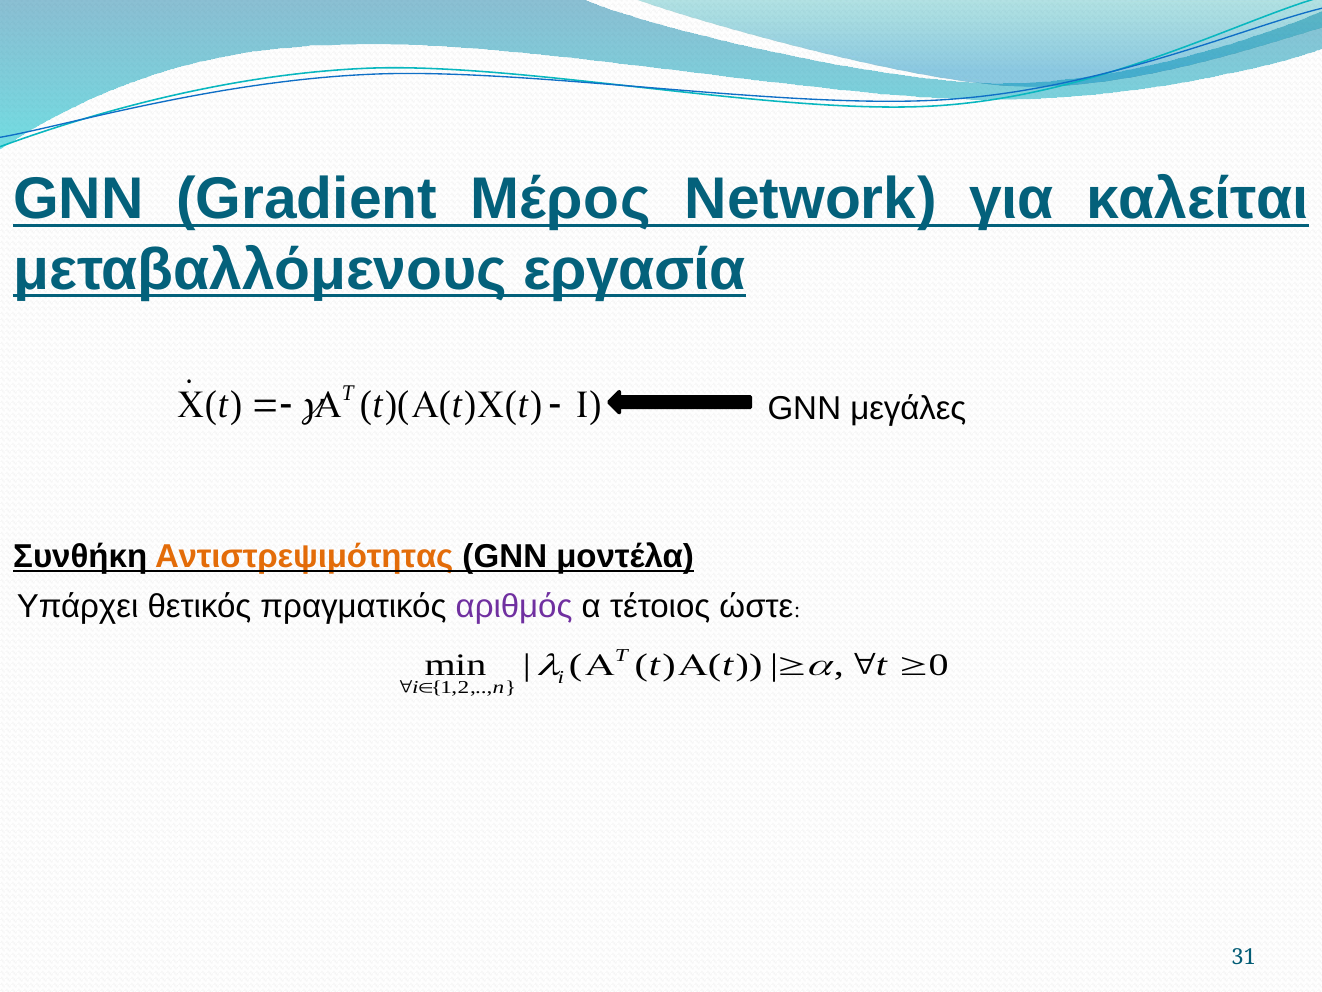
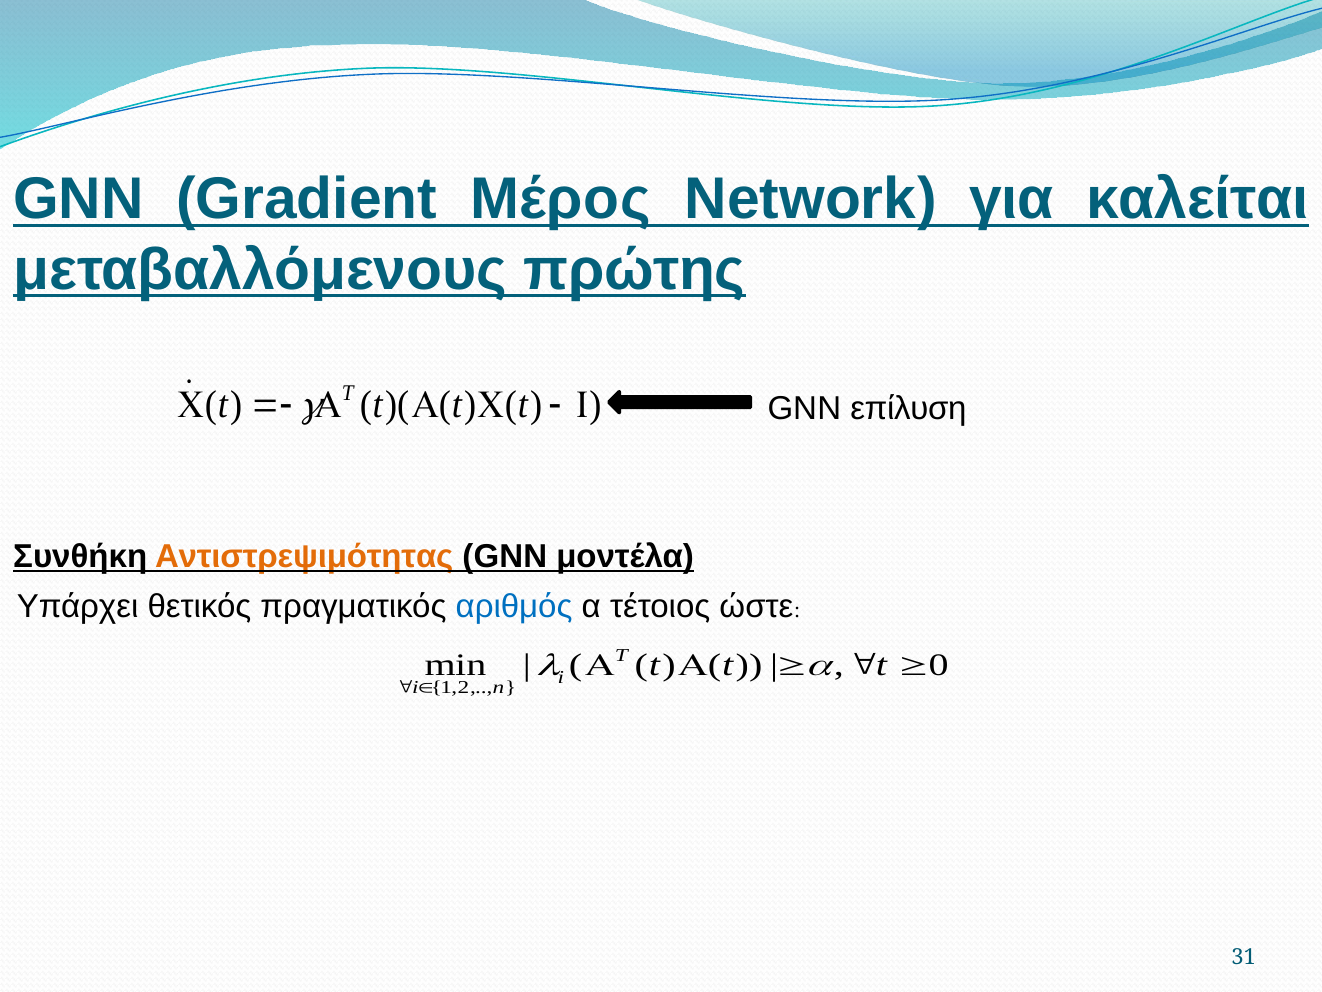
εργασία: εργασία -> πρώτης
μεγάλες: μεγάλες -> επίλυση
αριθμός colour: purple -> blue
